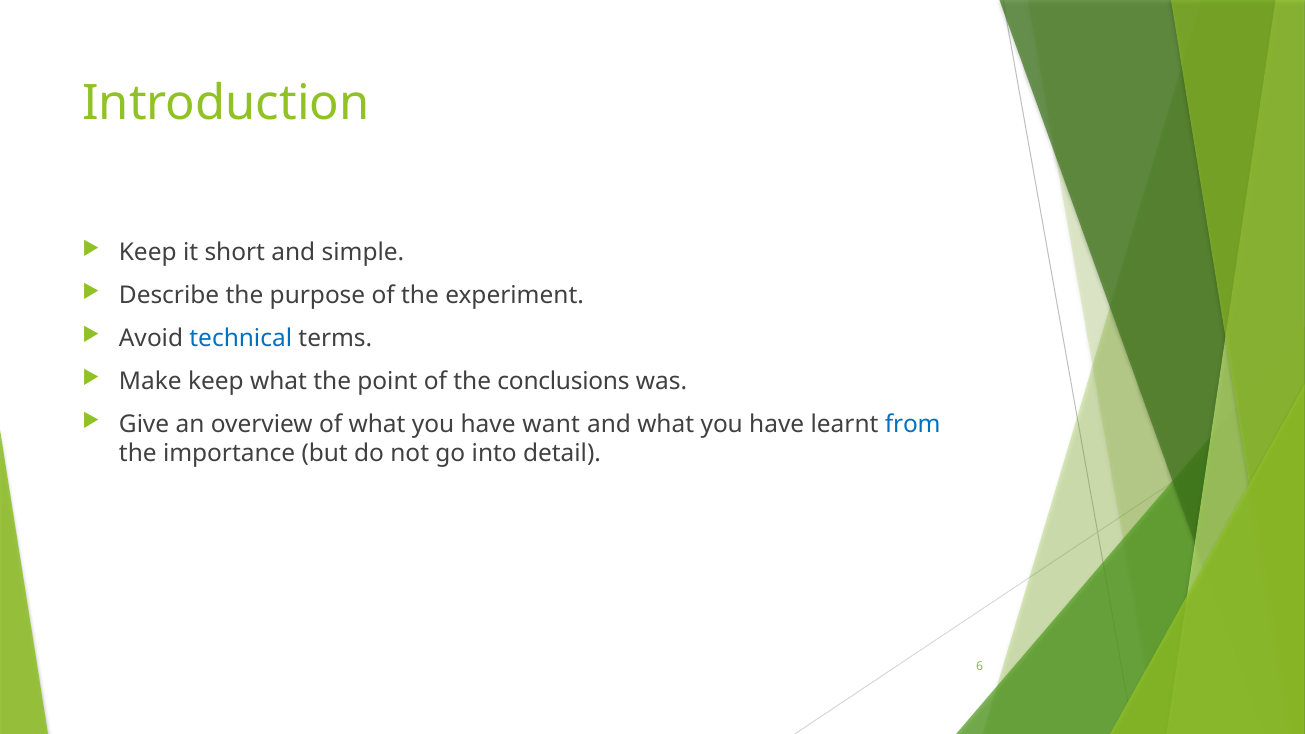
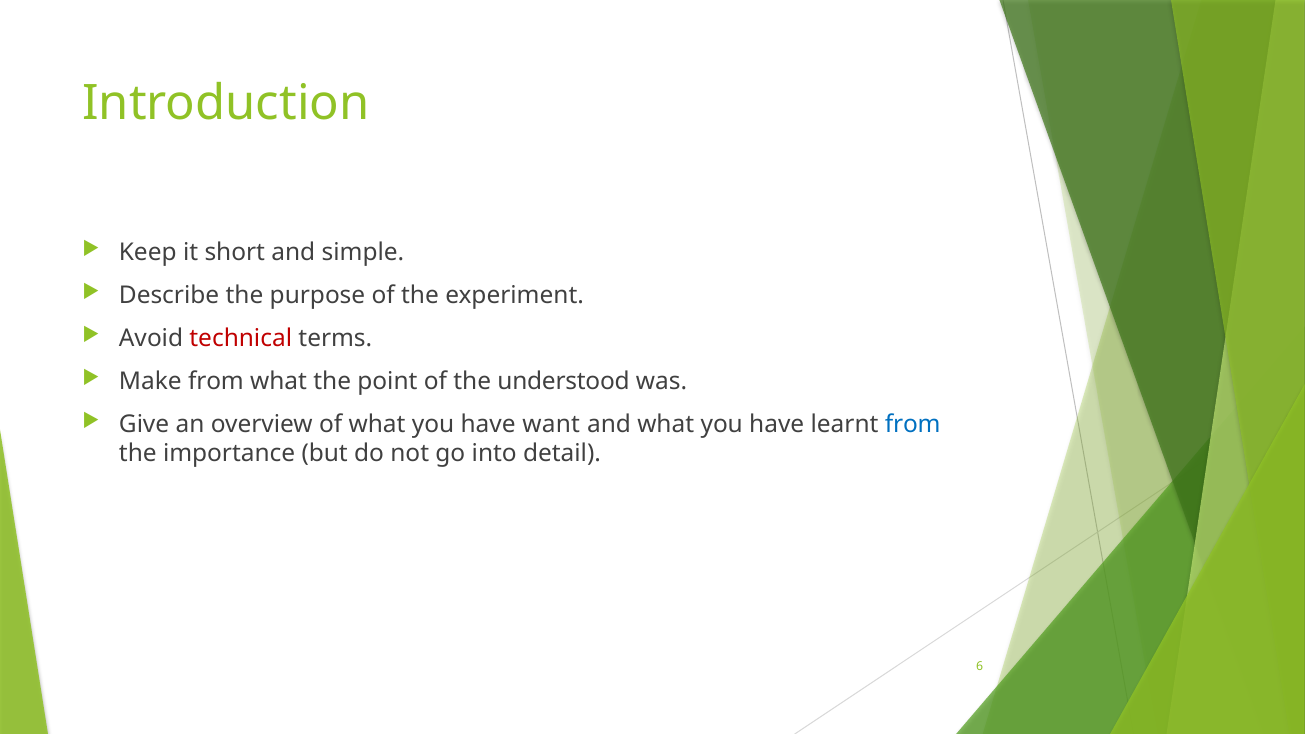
technical colour: blue -> red
Make keep: keep -> from
conclusions: conclusions -> understood
